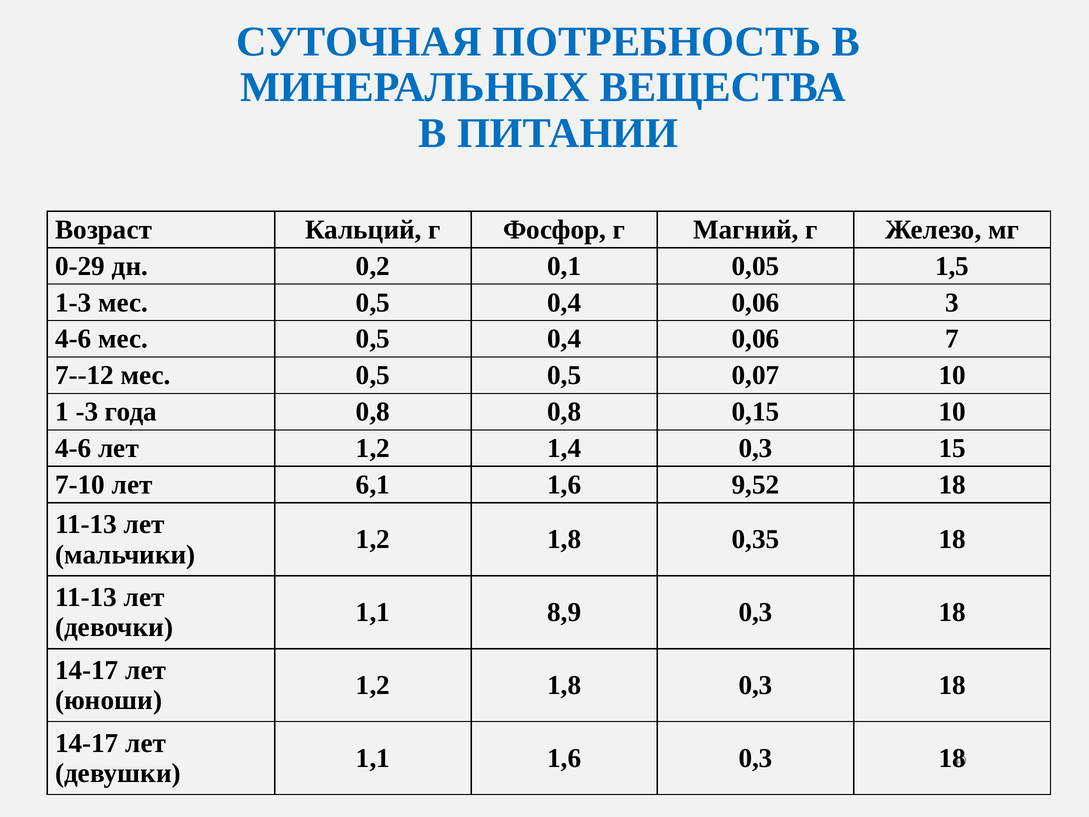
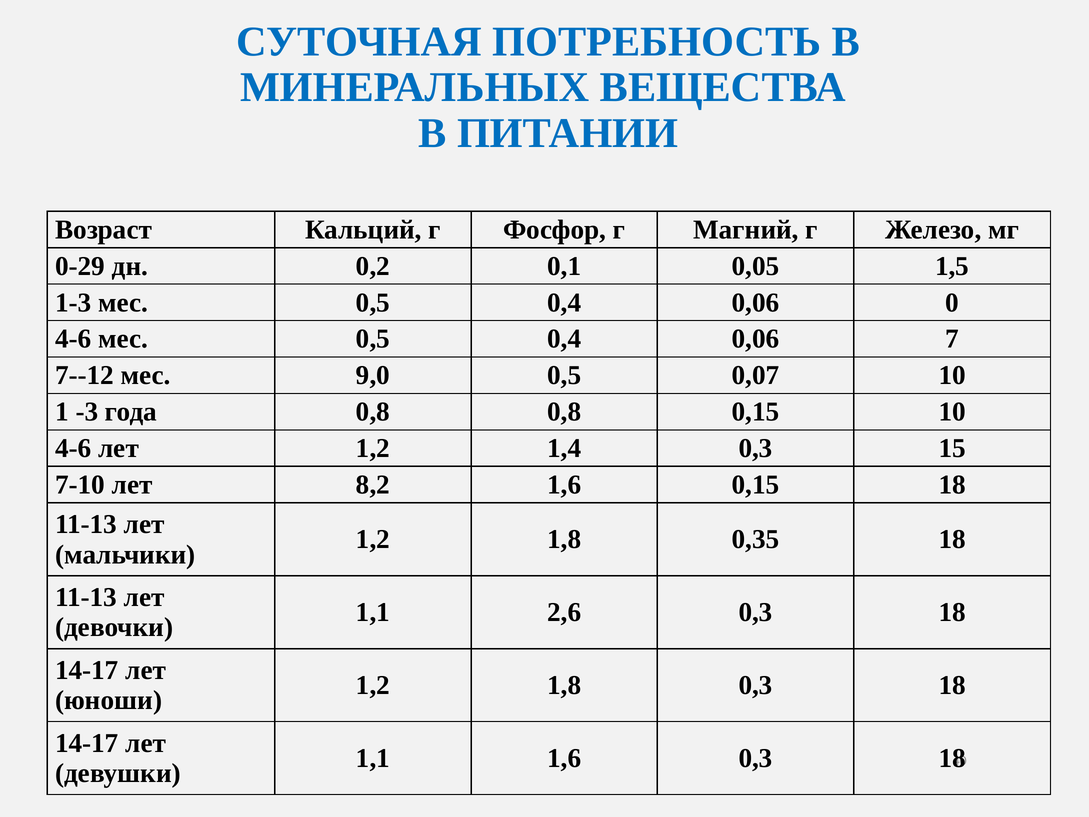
3: 3 -> 0
7--12 мес 0,5: 0,5 -> 9,0
6,1: 6,1 -> 8,2
1,6 9,52: 9,52 -> 0,15
8,9: 8,9 -> 2,6
